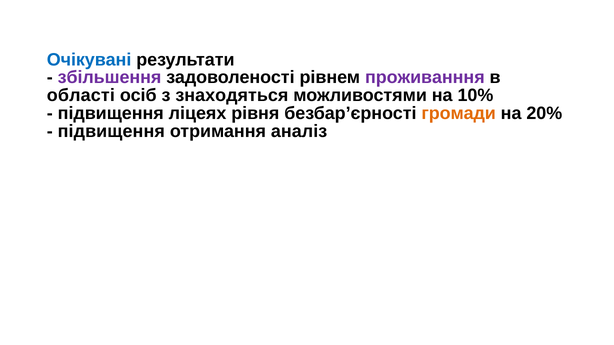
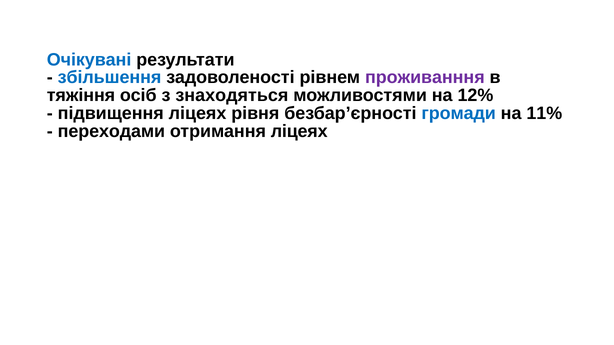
збільшення colour: purple -> blue
області: області -> тяжіння
10%: 10% -> 12%
громади colour: orange -> blue
20%: 20% -> 11%
підвищення at (111, 132): підвищення -> переходами
отримання аналіз: аналіз -> ліцеях
